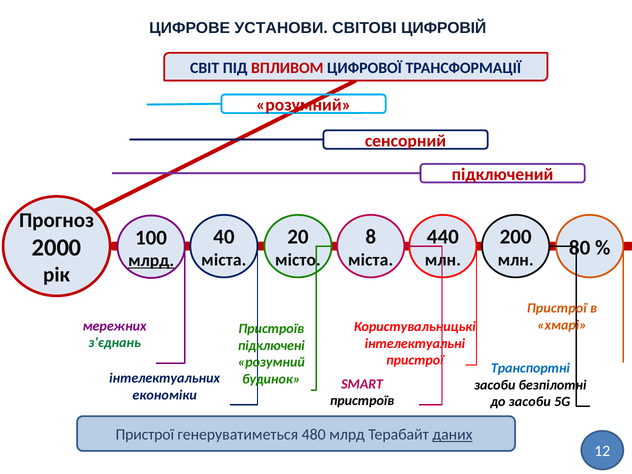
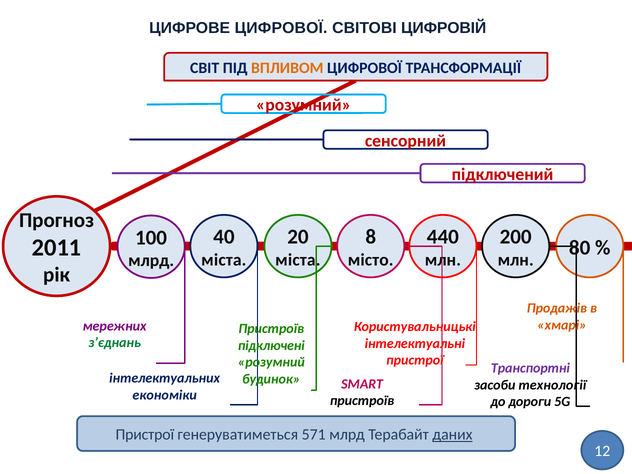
ЦИФРОВЕ УСТАНОВИ: УСТАНОВИ -> ЦИФРОВОЇ
ВПЛИВОМ colour: red -> orange
2000: 2000 -> 2011
місто at (298, 260): місто -> міста
міста at (371, 260): міста -> місто
млрд at (151, 261) underline: present -> none
Пристрої at (557, 308): Пристрої -> Продажів
Транспортні colour: blue -> purple
безпілотні: безпілотні -> технології
до засоби: засоби -> дороги
480: 480 -> 571
